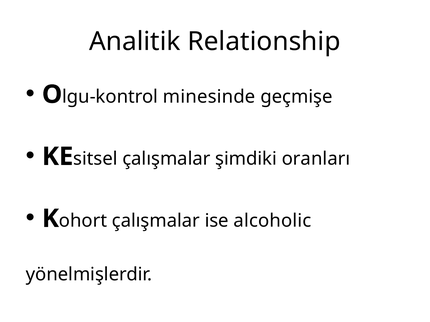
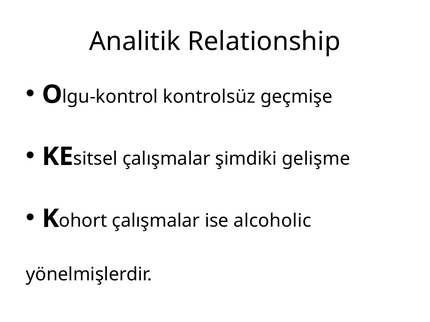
minesinde: minesinde -> kontrolsüz
oranları: oranları -> gelişme
